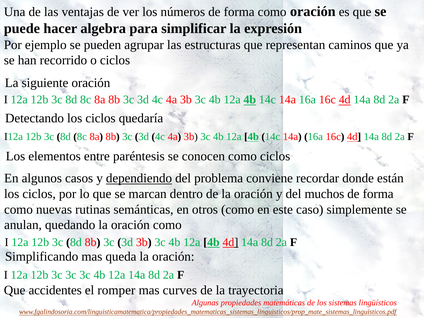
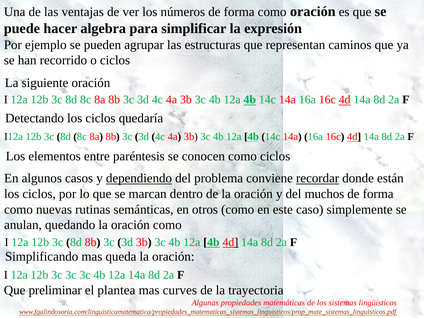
recordar underline: none -> present
accidentes: accidentes -> preliminar
romper: romper -> plantea
